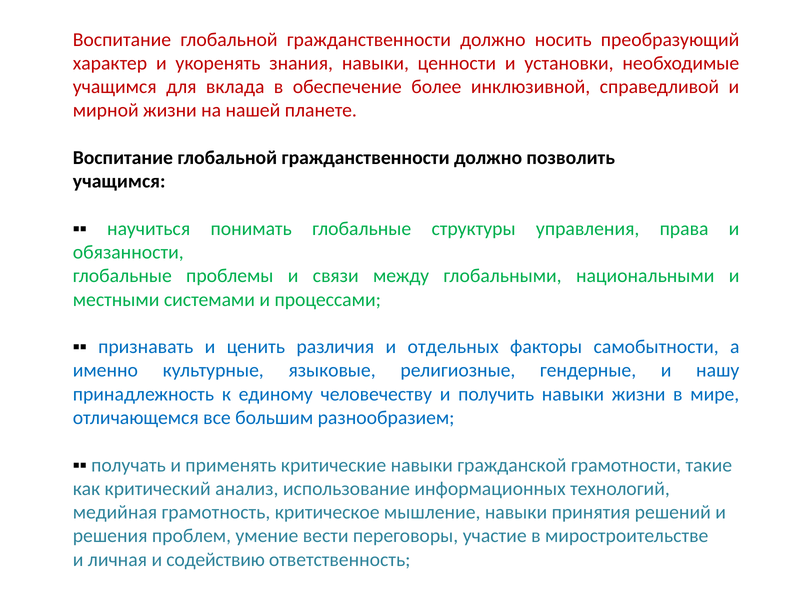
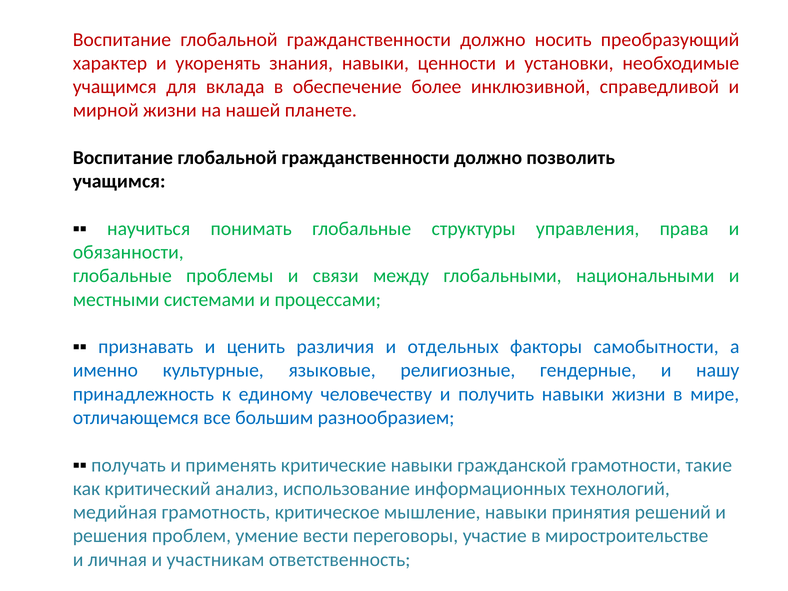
содействию: содействию -> участникам
